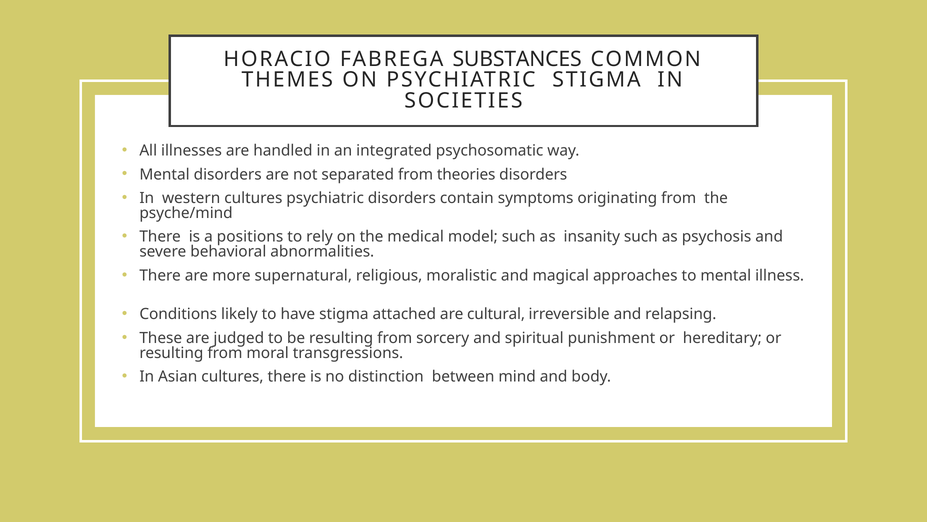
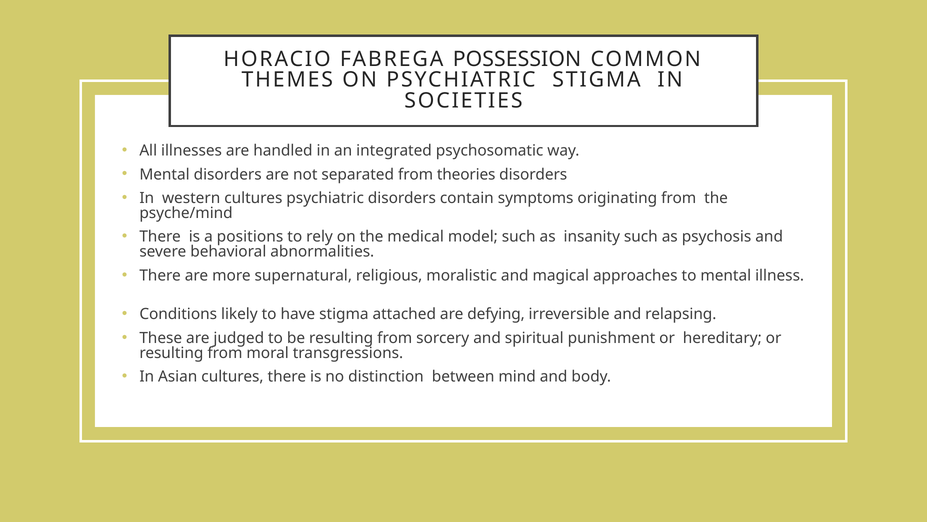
SUBSTANCES: SUBSTANCES -> POSSESSION
cultural: cultural -> defying
